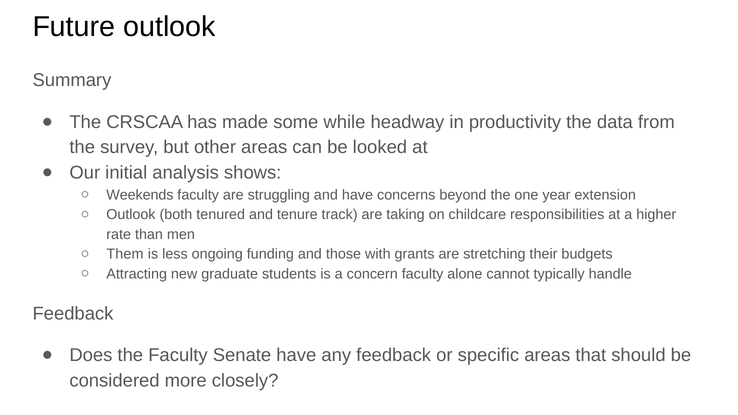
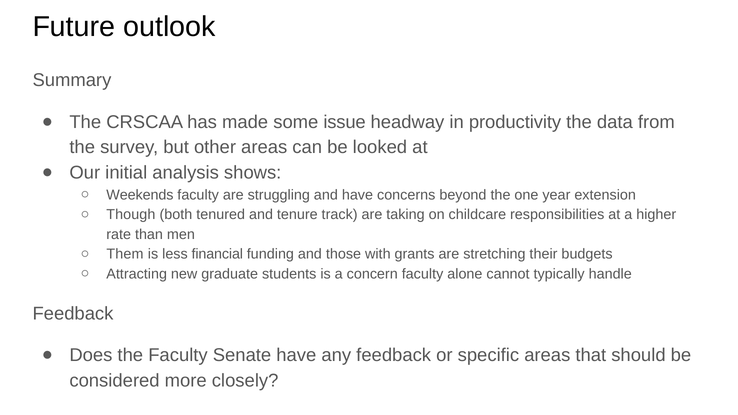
while: while -> issue
Outlook at (131, 215): Outlook -> Though
ongoing: ongoing -> financial
